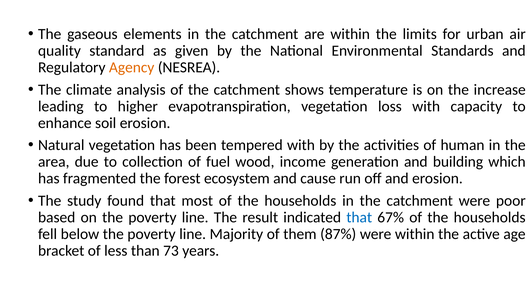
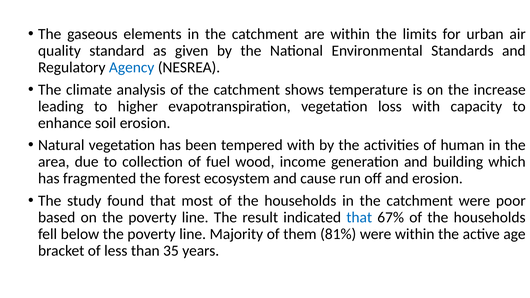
Agency colour: orange -> blue
87%: 87% -> 81%
73: 73 -> 35
